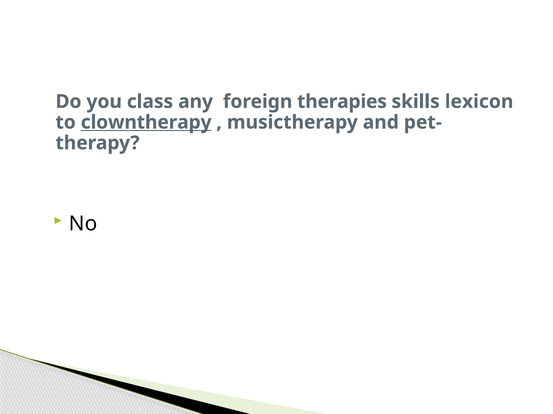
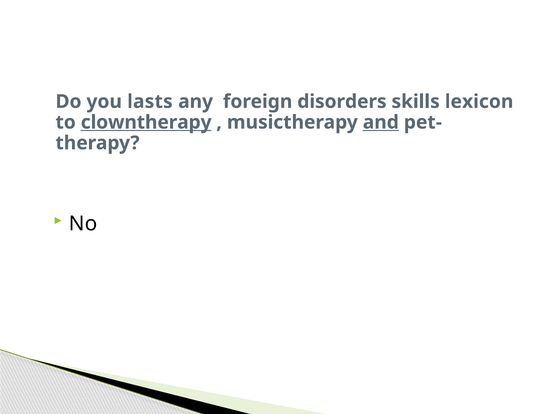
class: class -> lasts
therapies: therapies -> disorders
and underline: none -> present
